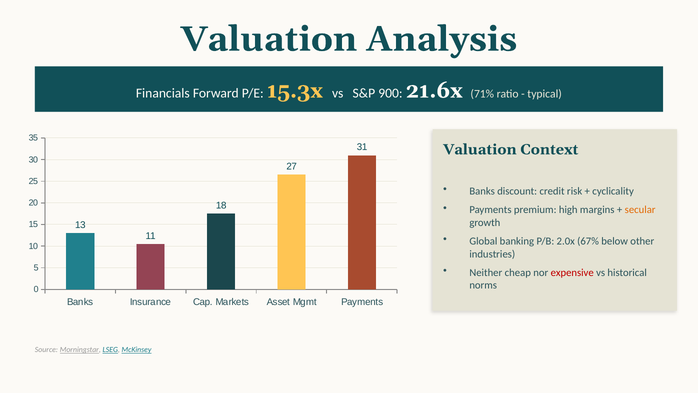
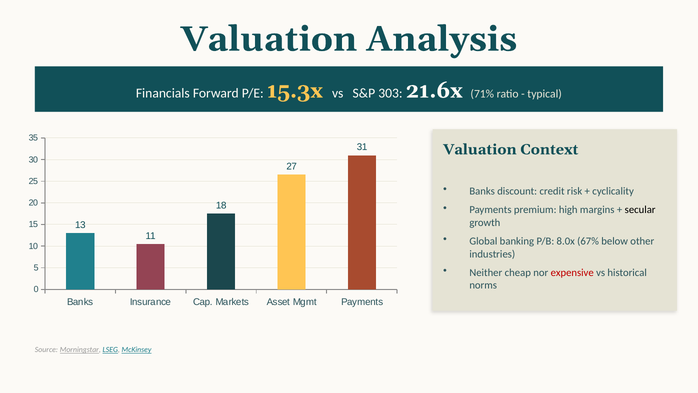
900: 900 -> 303
secular colour: orange -> black
2.0x: 2.0x -> 8.0x
